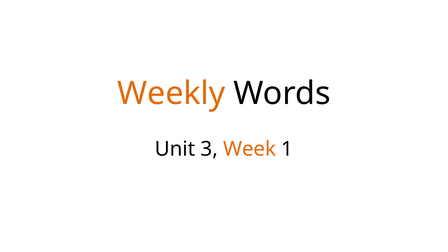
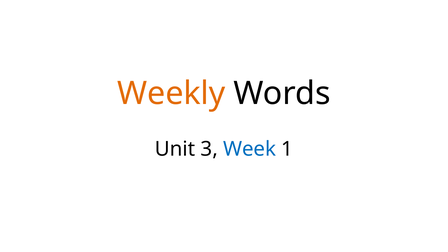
Week colour: orange -> blue
